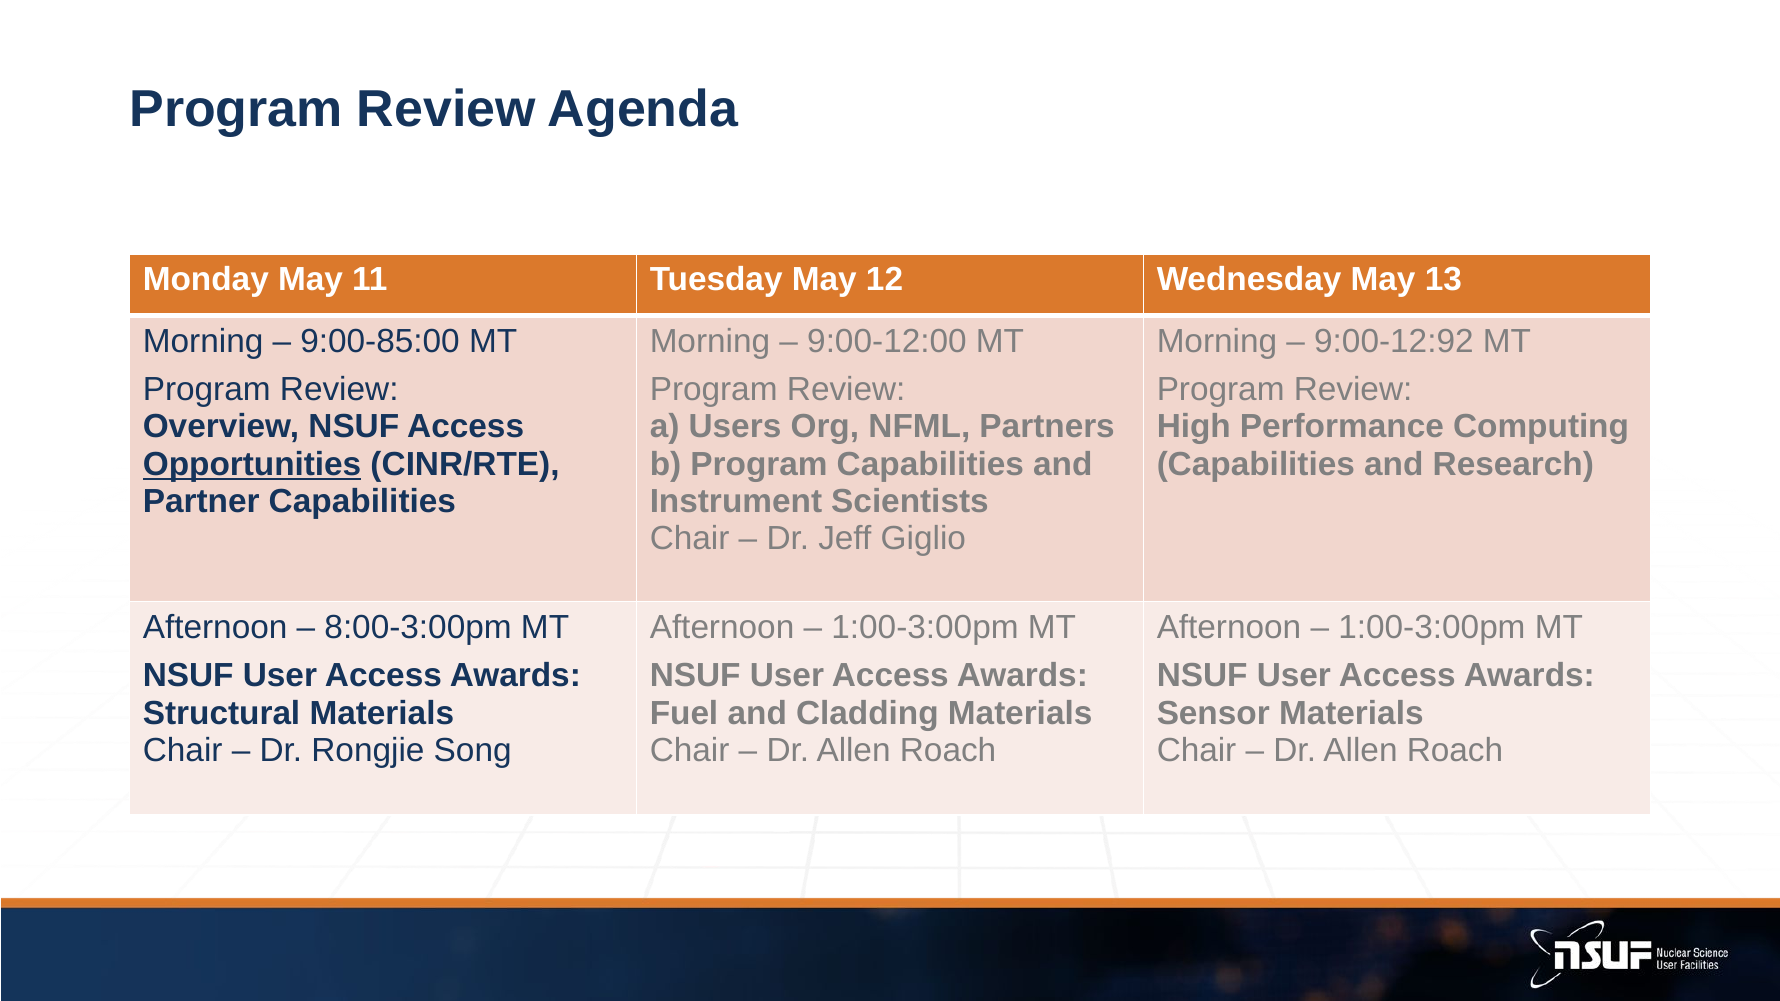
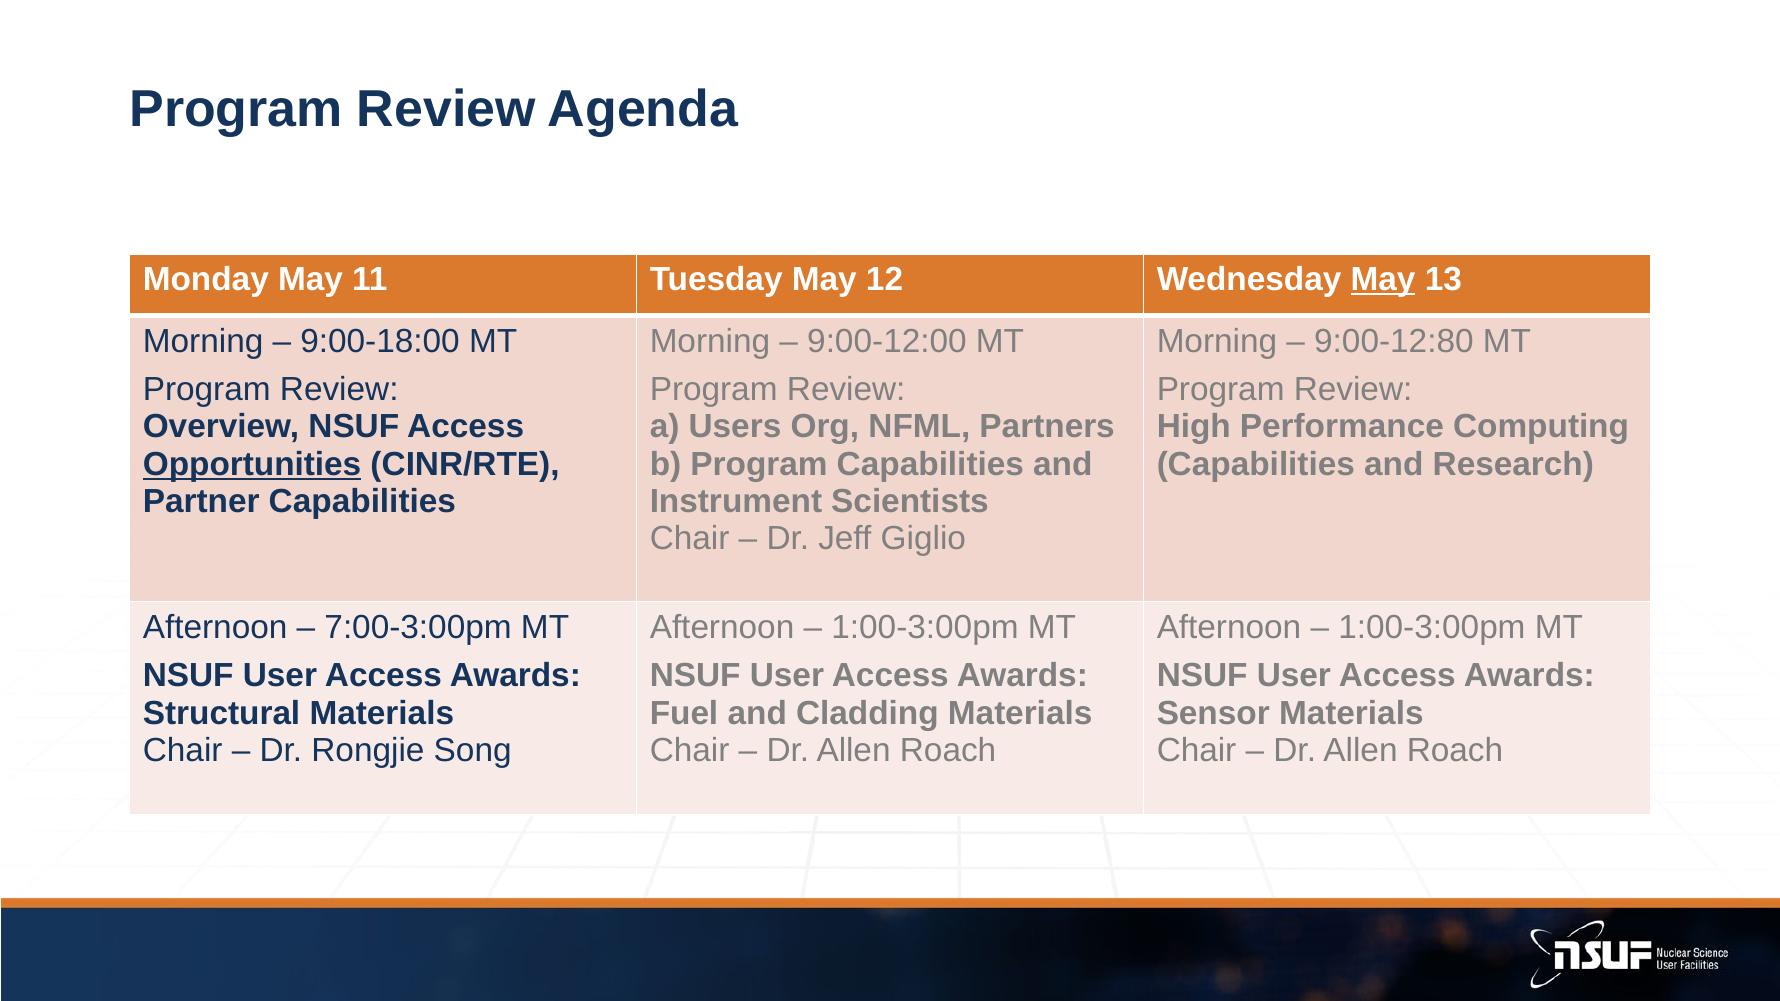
May at (1383, 280) underline: none -> present
9:00-85:00: 9:00-85:00 -> 9:00-18:00
9:00-12:92: 9:00-12:92 -> 9:00-12:80
8:00-3:00pm: 8:00-3:00pm -> 7:00-3:00pm
